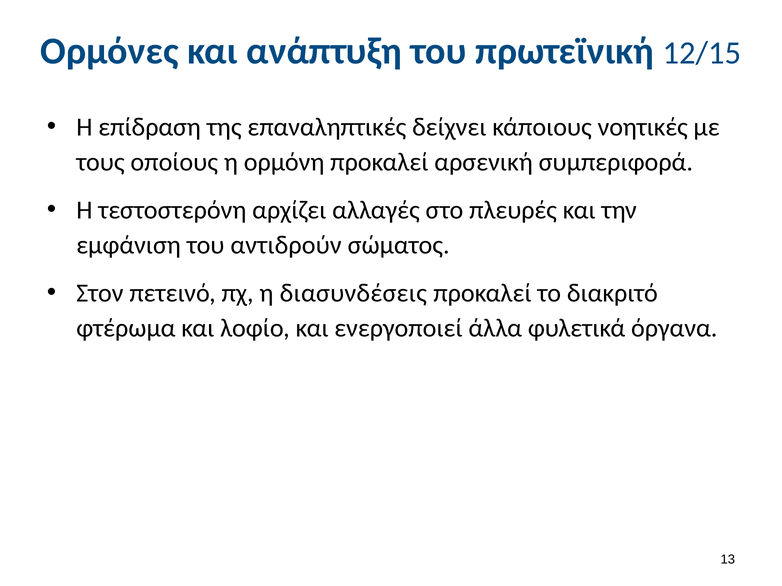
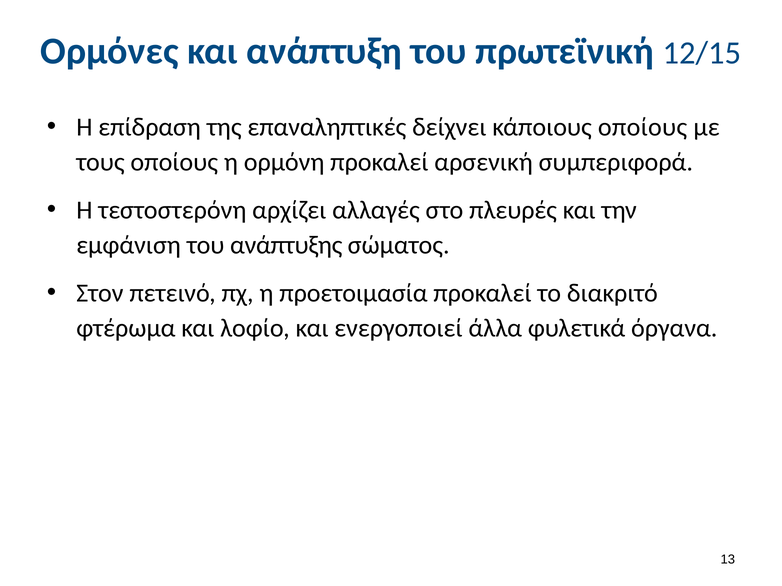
κάποιους νοητικές: νοητικές -> οποίους
αντιδρούν: αντιδρούν -> ανάπτυξης
διασυνδέσεις: διασυνδέσεις -> προετοιμασία
